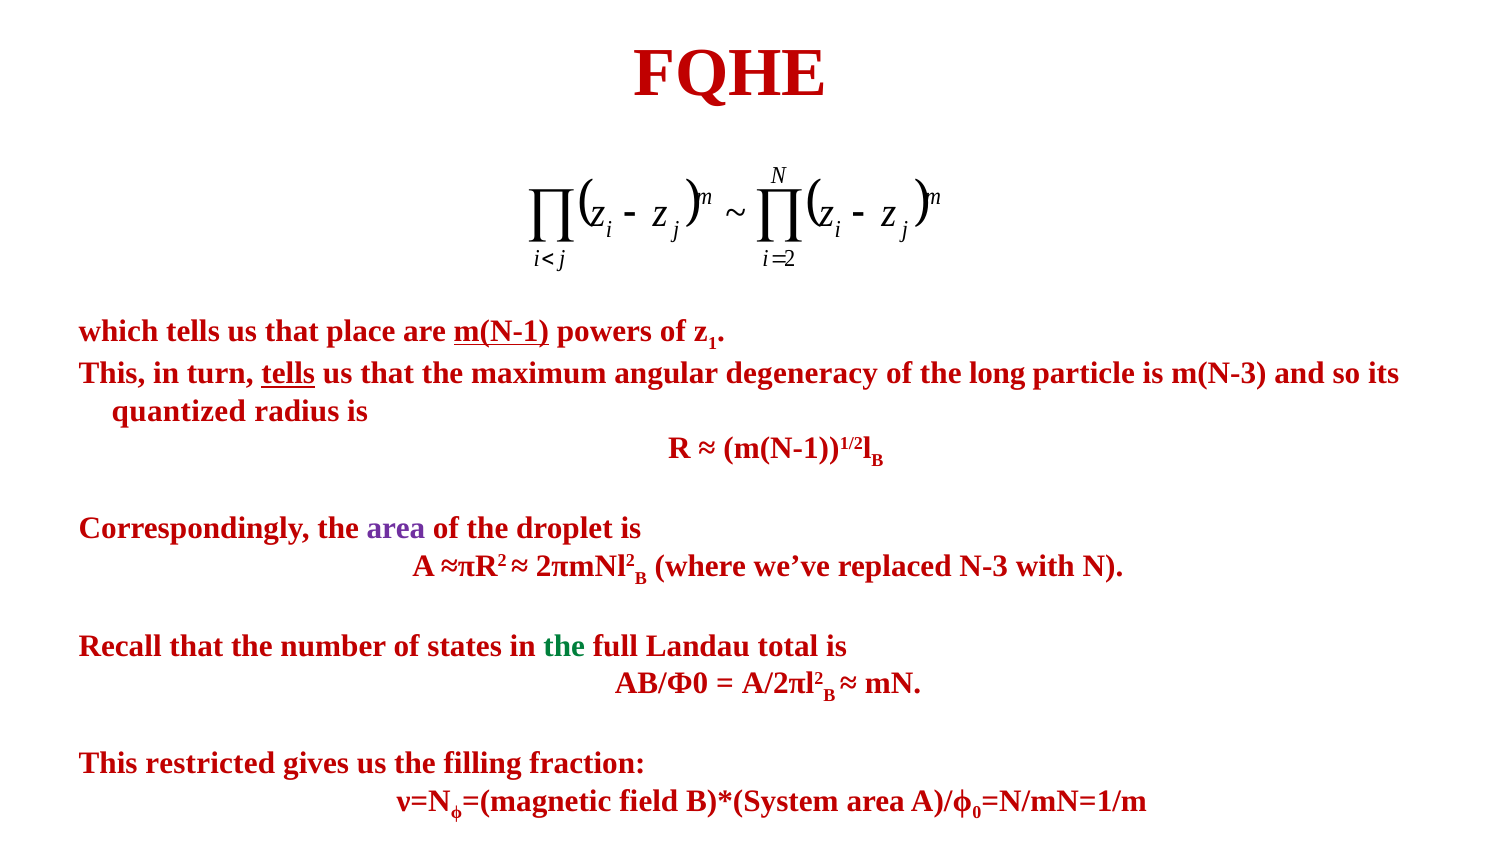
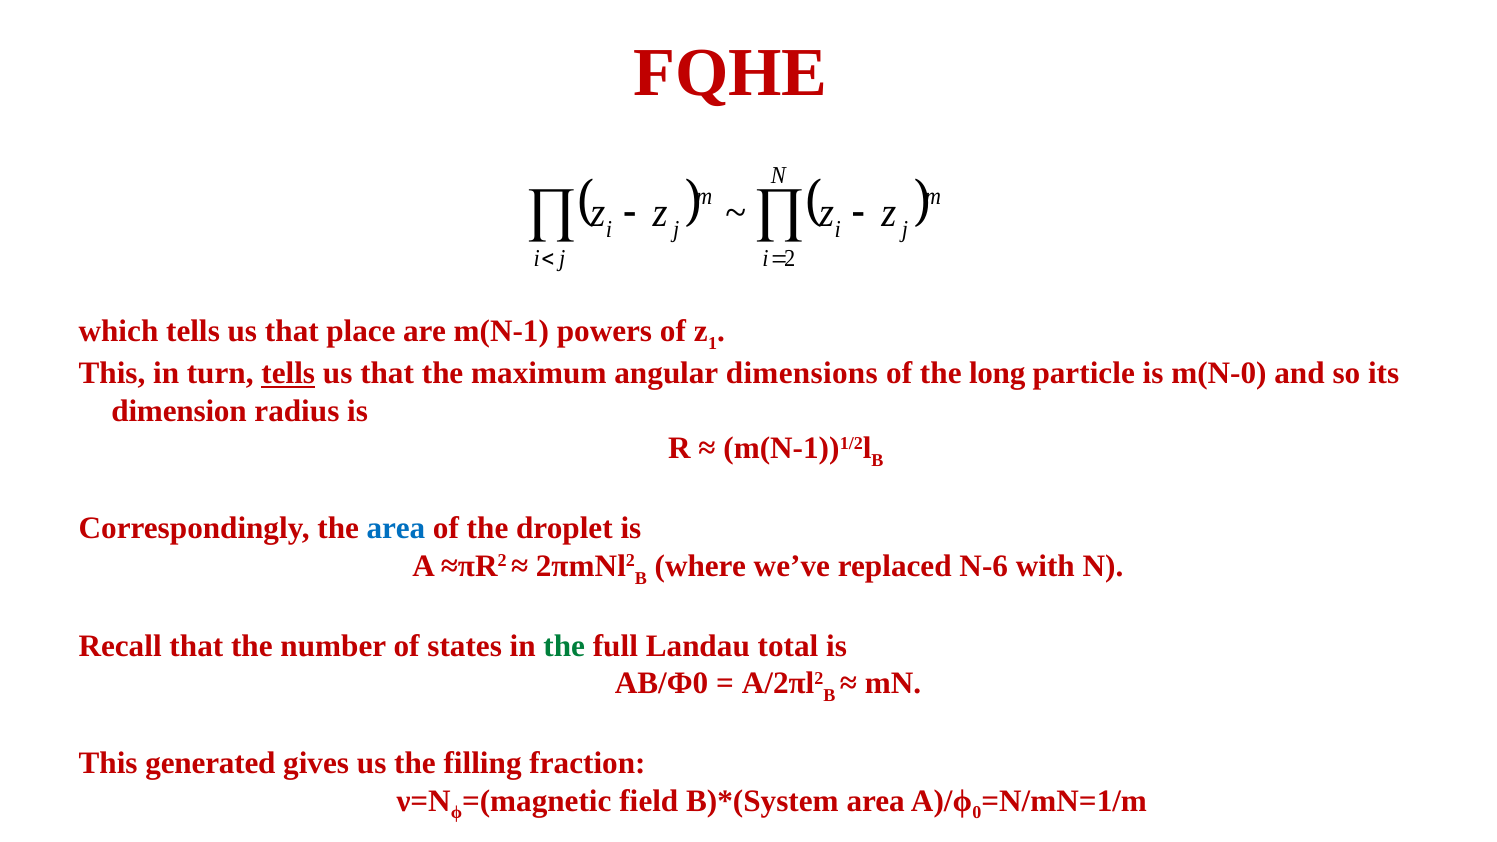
m(N-1 underline: present -> none
degeneracy: degeneracy -> dimensions
m(N-3: m(N-3 -> m(N-0
quantized: quantized -> dimension
area at (396, 529) colour: purple -> blue
N-3: N-3 -> N-6
restricted: restricted -> generated
